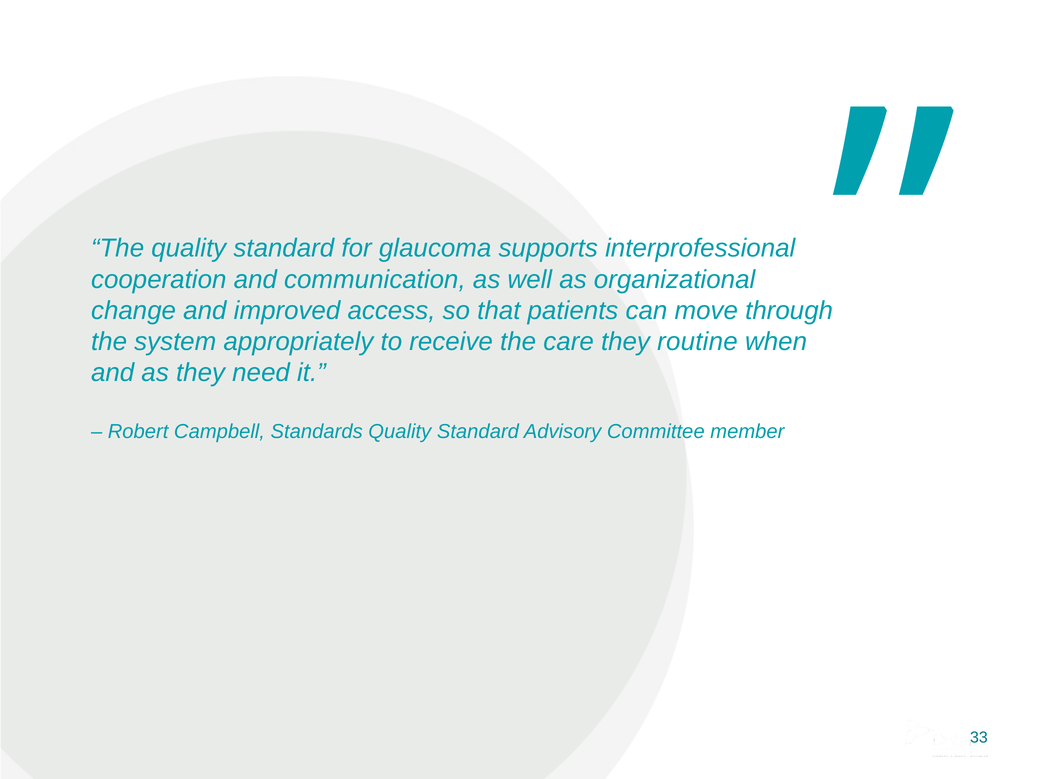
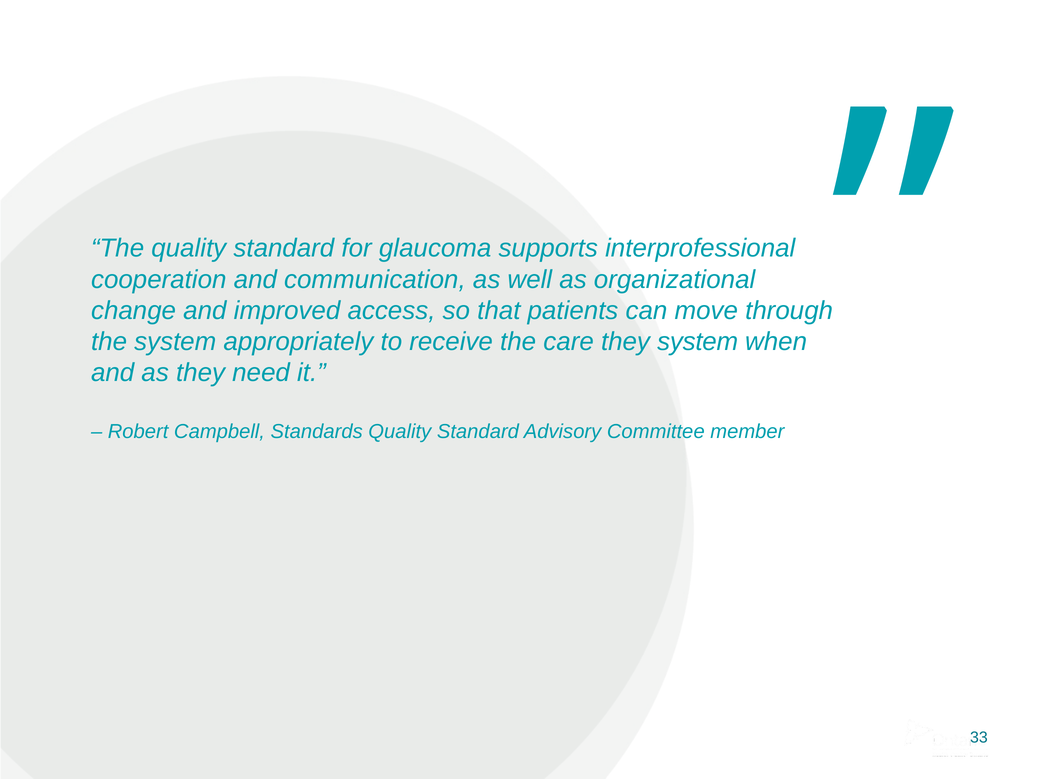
they routine: routine -> system
